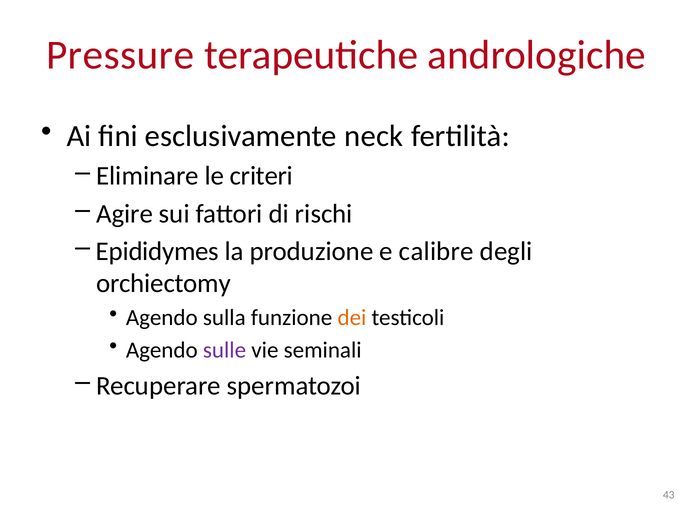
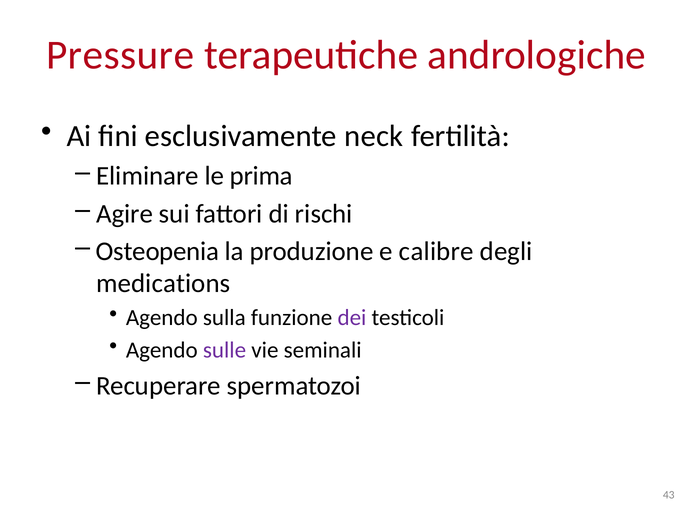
criteri: criteri -> prima
Epididymes: Epididymes -> Osteopenia
orchiectomy: orchiectomy -> medications
dei colour: orange -> purple
